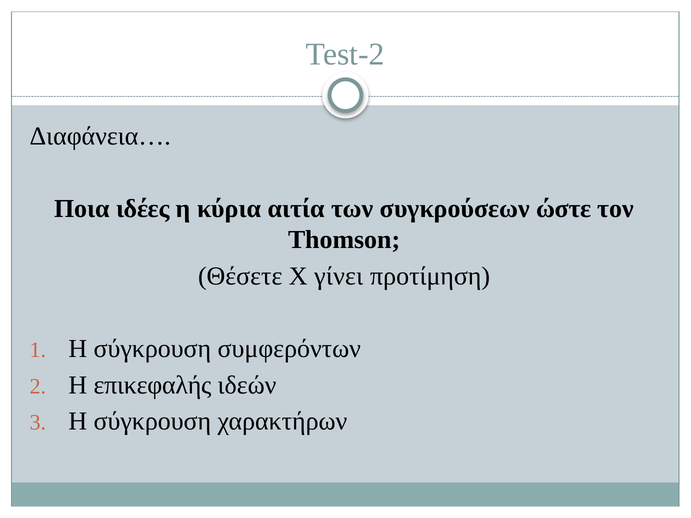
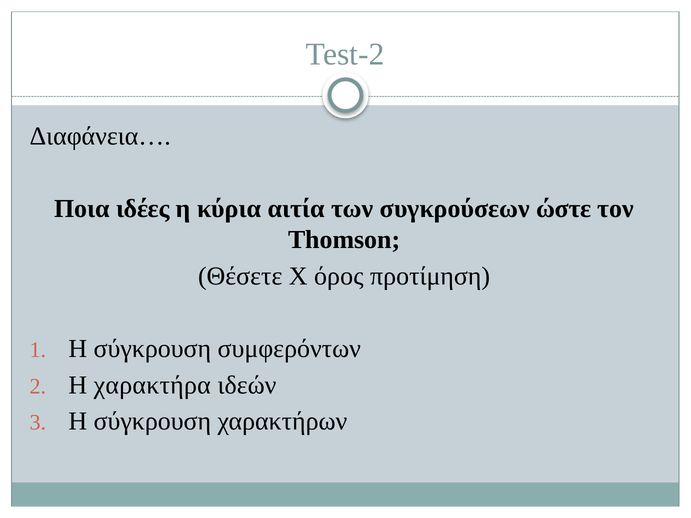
γίνει: γίνει -> όρος
επικεφαλής: επικεφαλής -> χαρακτήρα
